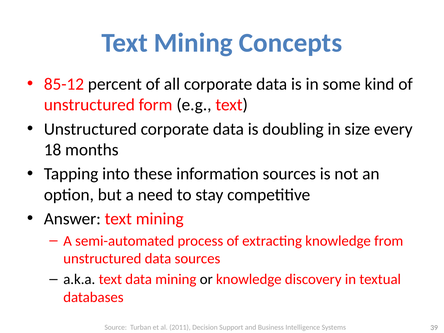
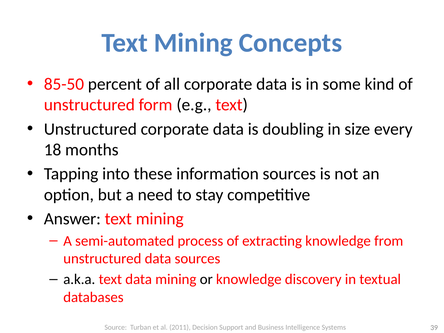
85-12: 85-12 -> 85-50
